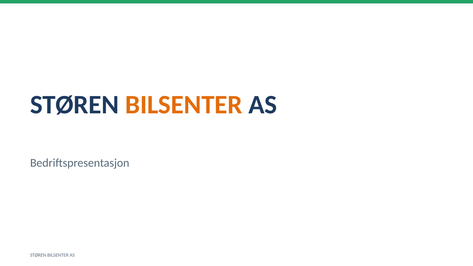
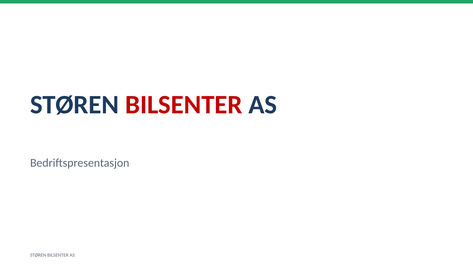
BILSENTER at (184, 105) colour: orange -> red
